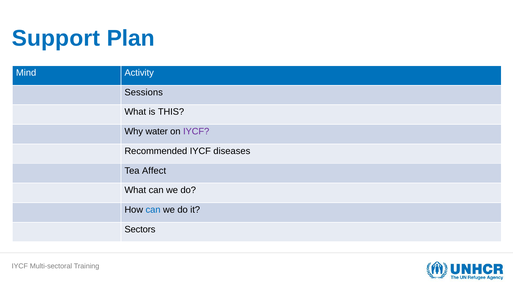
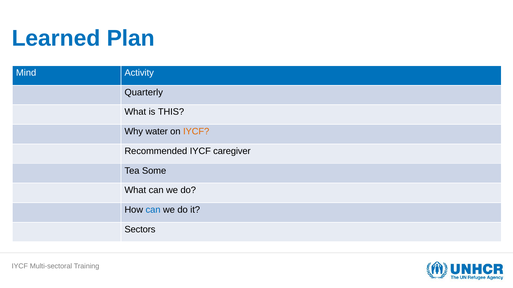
Support: Support -> Learned
Sessions: Sessions -> Quarterly
IYCF at (196, 132) colour: purple -> orange
diseases: diseases -> caregiver
Affect: Affect -> Some
